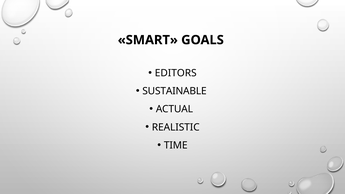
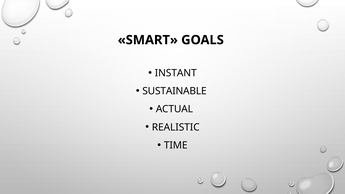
EDITORS: EDITORS -> INSTANT
